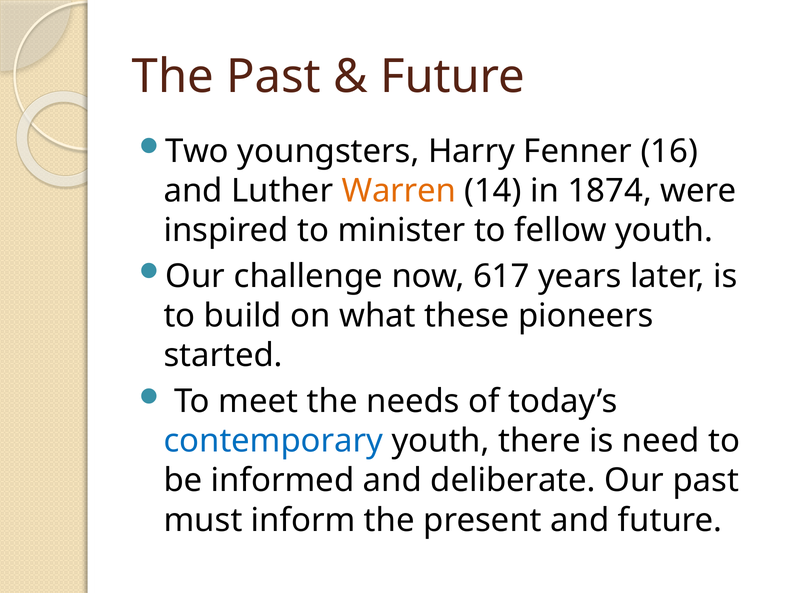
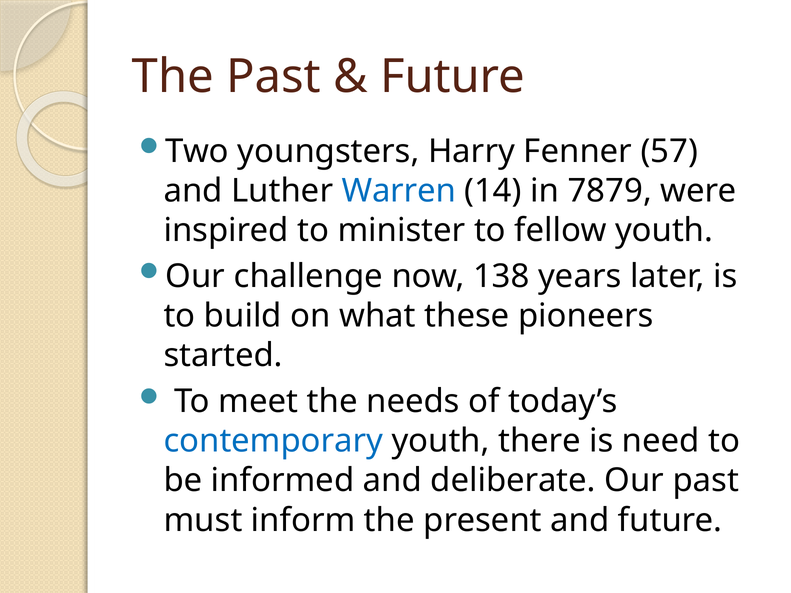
16: 16 -> 57
Warren colour: orange -> blue
1874: 1874 -> 7879
617: 617 -> 138
